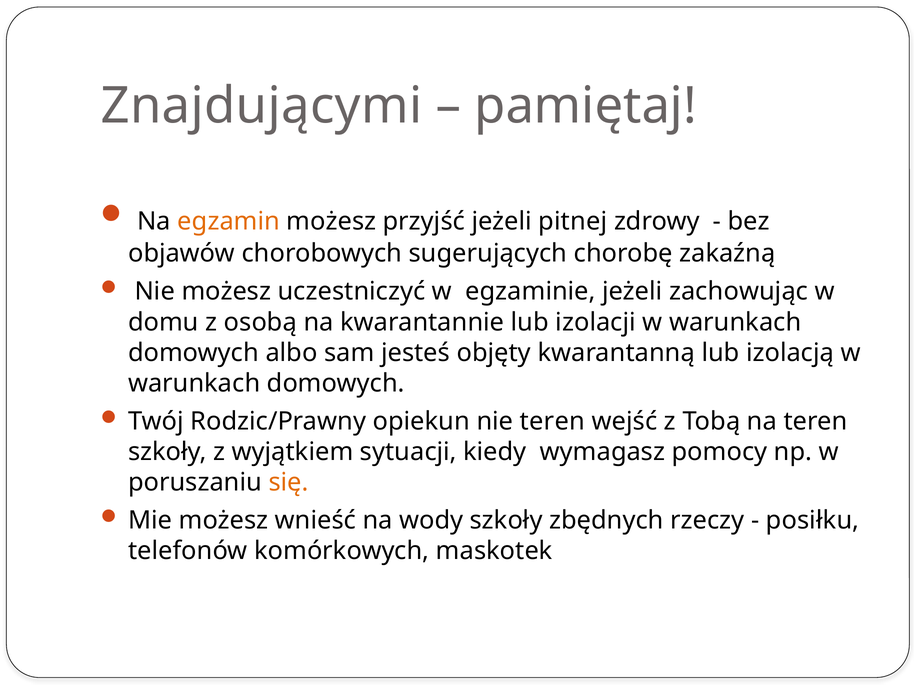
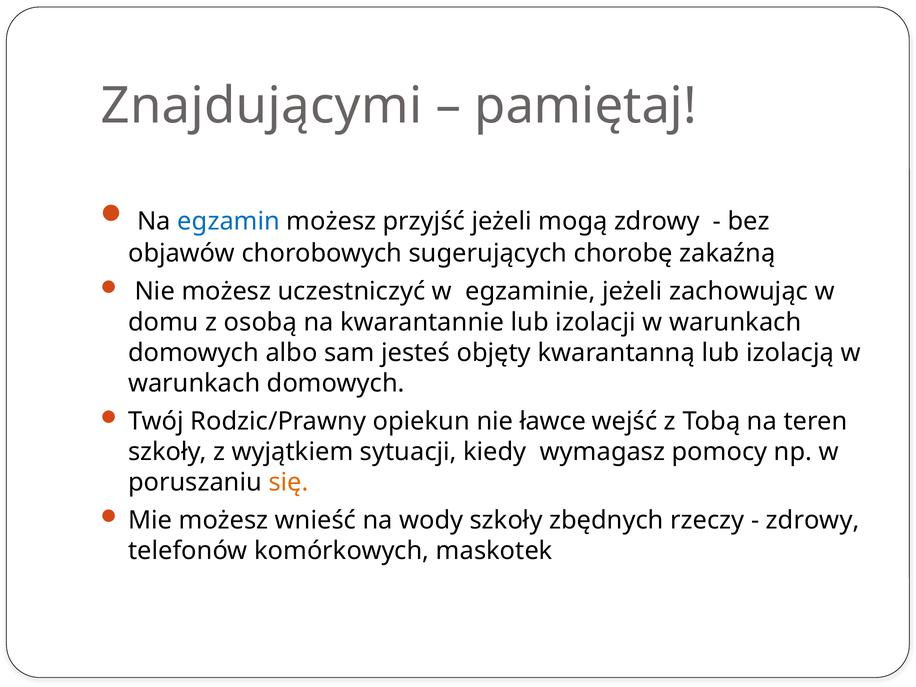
egzamin colour: orange -> blue
pitnej: pitnej -> mogą
nie teren: teren -> ławce
posiłku at (813, 520): posiłku -> zdrowy
